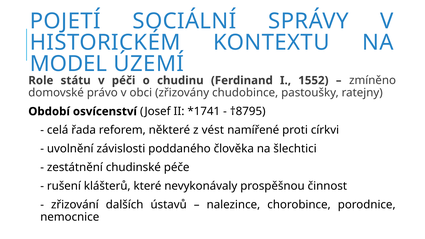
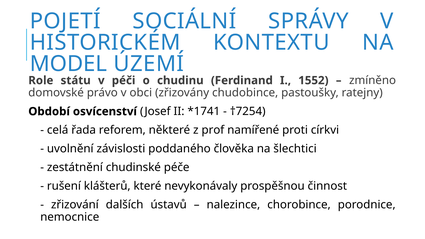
†8795: †8795 -> †7254
vést: vést -> prof
